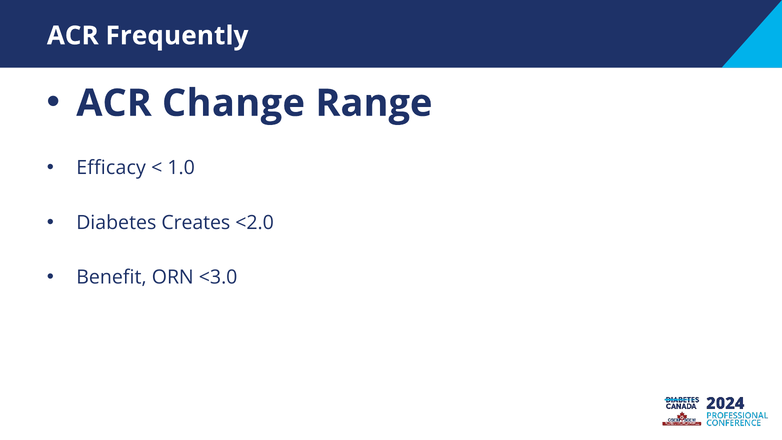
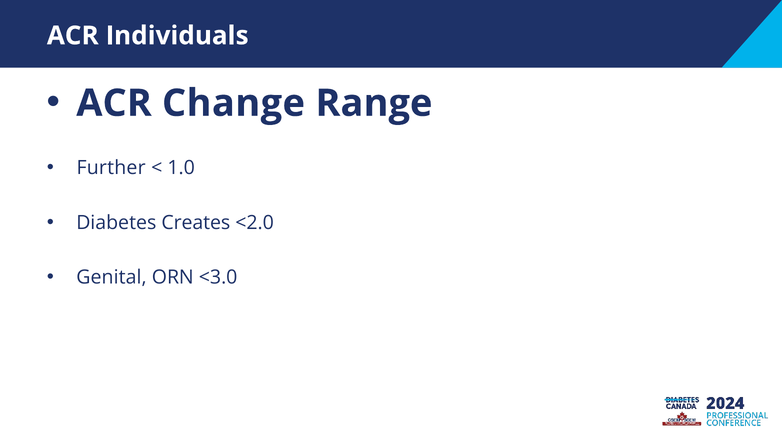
Frequently: Frequently -> Individuals
Efficacy: Efficacy -> Further
Benefit: Benefit -> Genital
